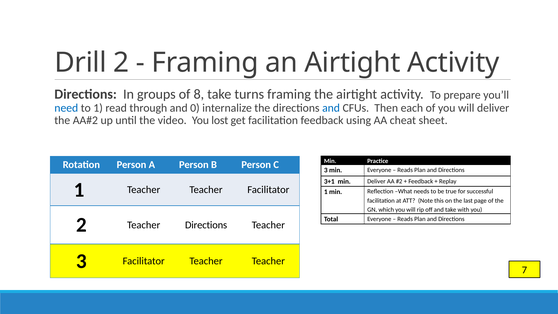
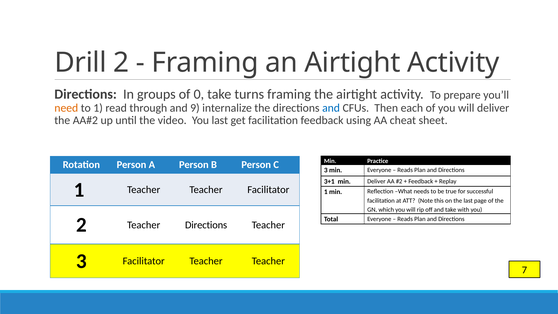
8: 8 -> 0
need colour: blue -> orange
0: 0 -> 9
You lost: lost -> last
